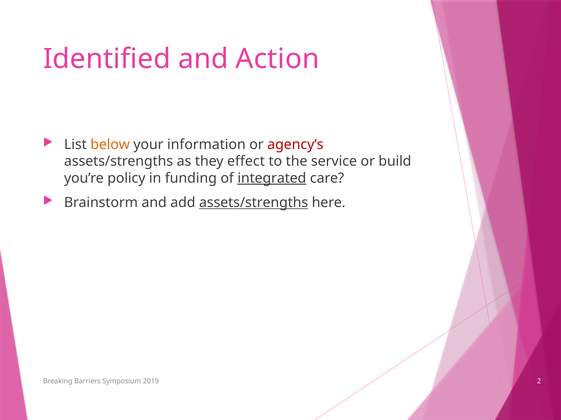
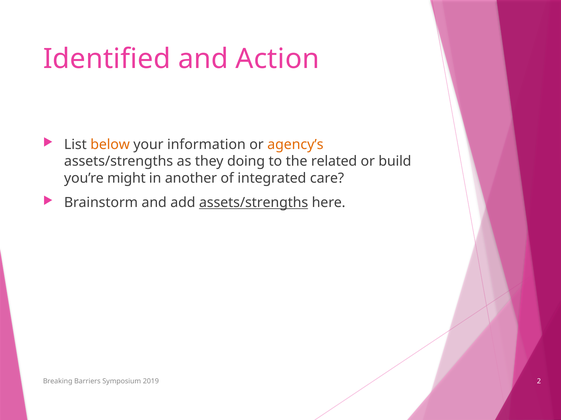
agency’s colour: red -> orange
effect: effect -> doing
service: service -> related
policy: policy -> might
funding: funding -> another
integrated underline: present -> none
